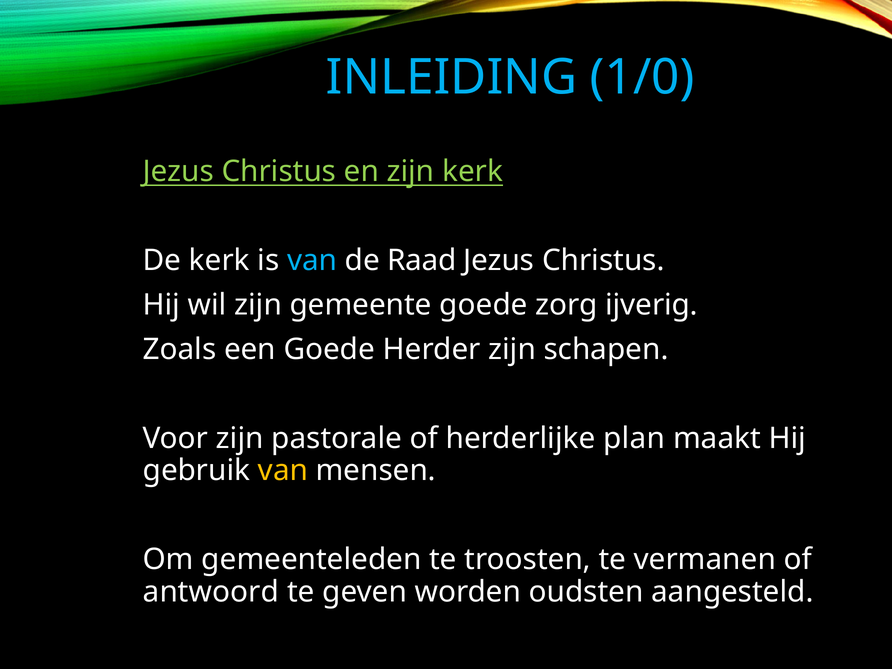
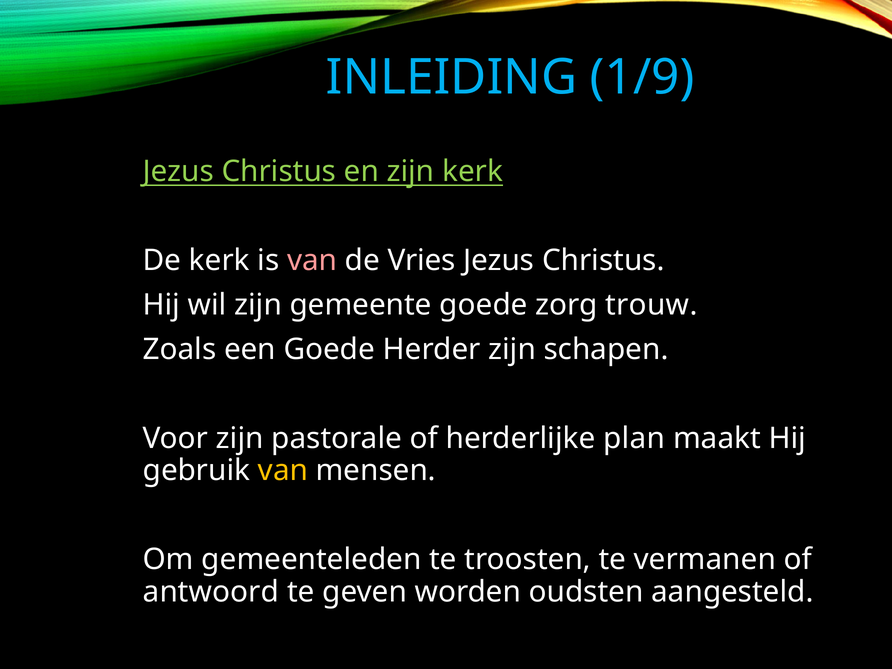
1/0: 1/0 -> 1/9
van at (312, 261) colour: light blue -> pink
Raad: Raad -> Vries
ijverig: ijverig -> trouw
